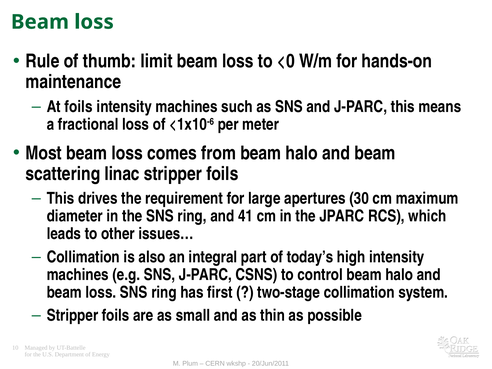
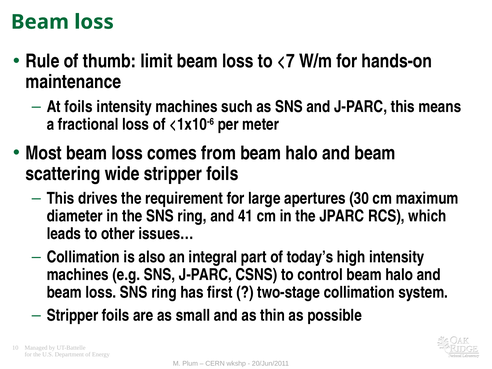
<0: <0 -> <7
linac: linac -> wide
